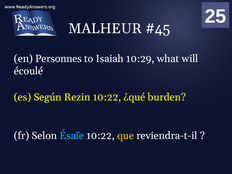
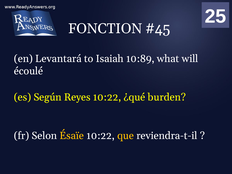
MALHEUR: MALHEUR -> FONCTION
Personnes: Personnes -> Levantará
10:29: 10:29 -> 10:89
Rezin: Rezin -> Reyes
Ésaïe colour: light blue -> yellow
